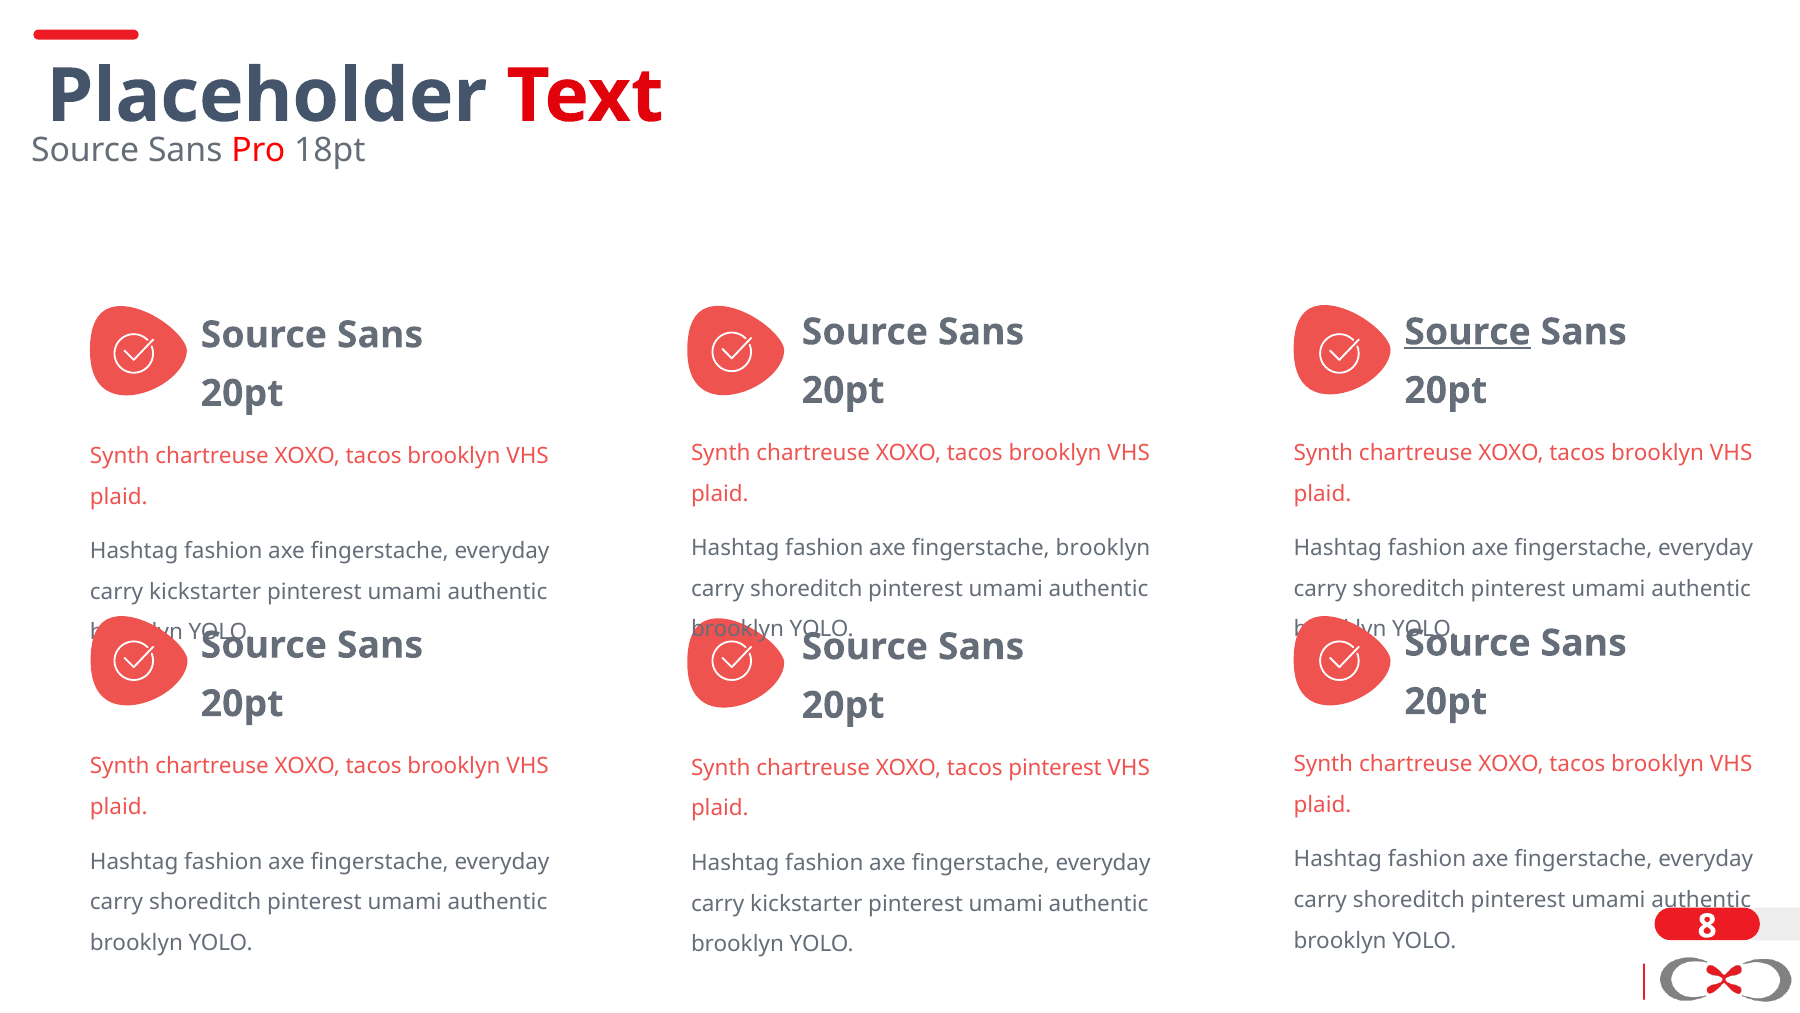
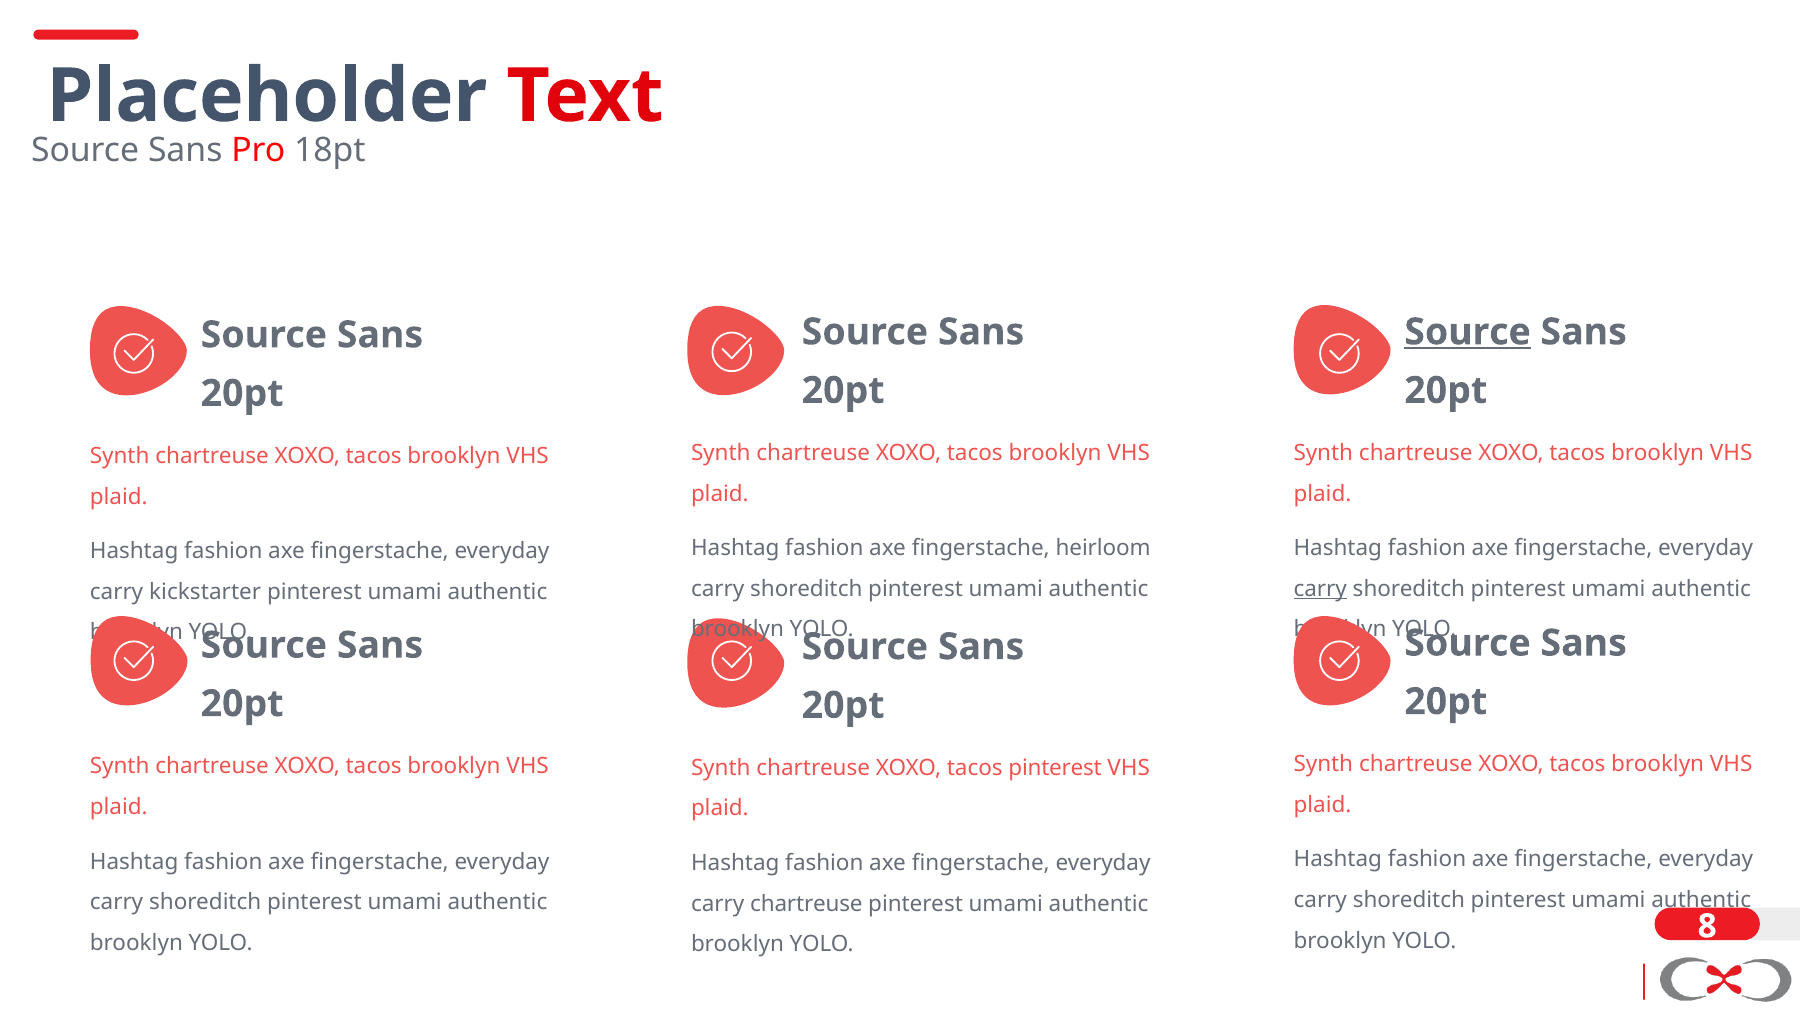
fingerstache brooklyn: brooklyn -> heirloom
carry at (1320, 589) underline: none -> present
kickstarter at (806, 903): kickstarter -> chartreuse
